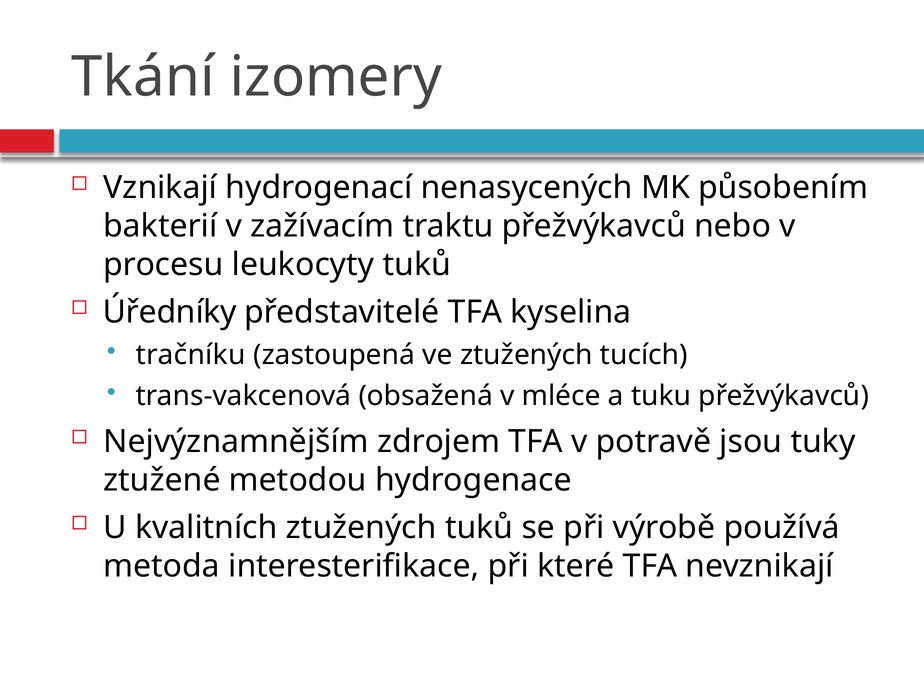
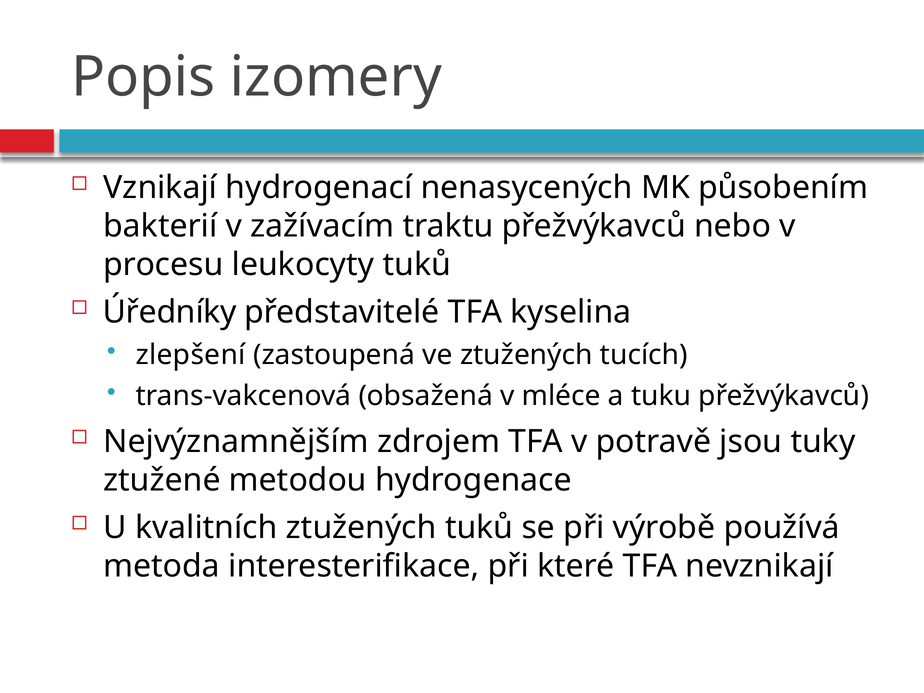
Tkání: Tkání -> Popis
tračníku: tračníku -> zlepšení
